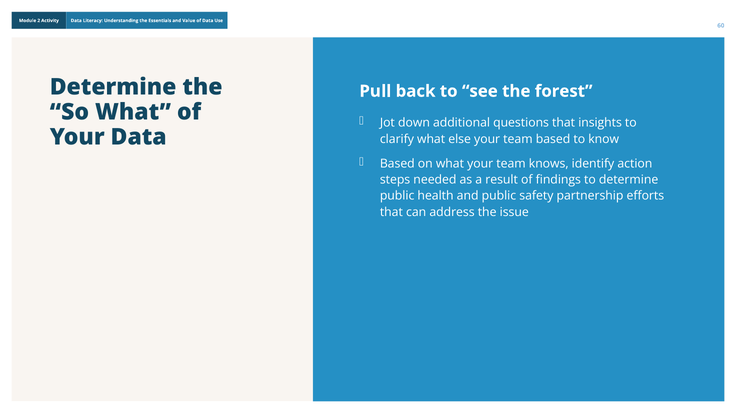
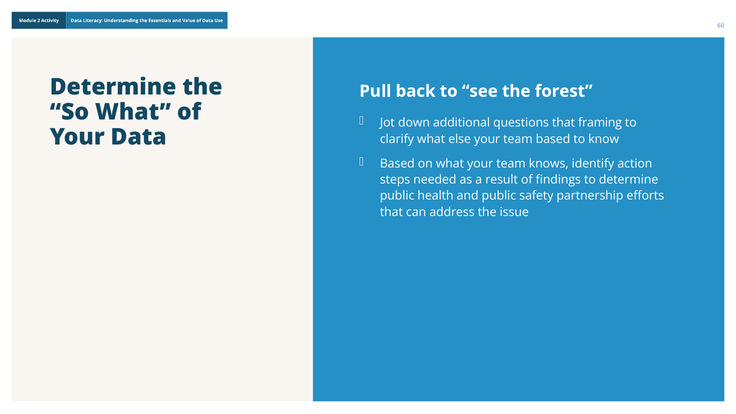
insights: insights -> framing
